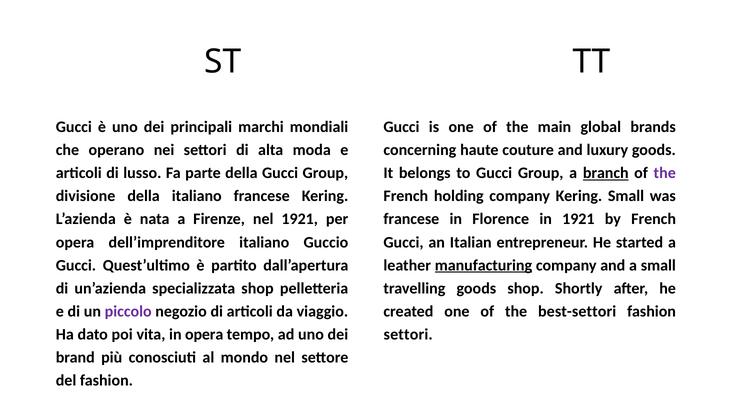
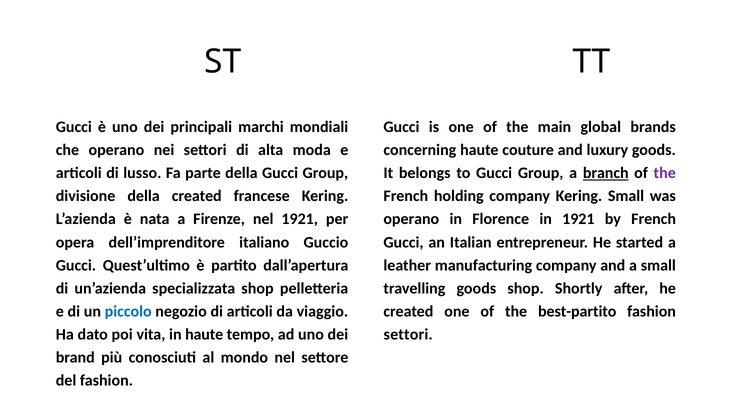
della italiano: italiano -> created
francese at (411, 219): francese -> operano
manufacturing underline: present -> none
piccolo colour: purple -> blue
best-settori: best-settori -> best-partito
in opera: opera -> haute
